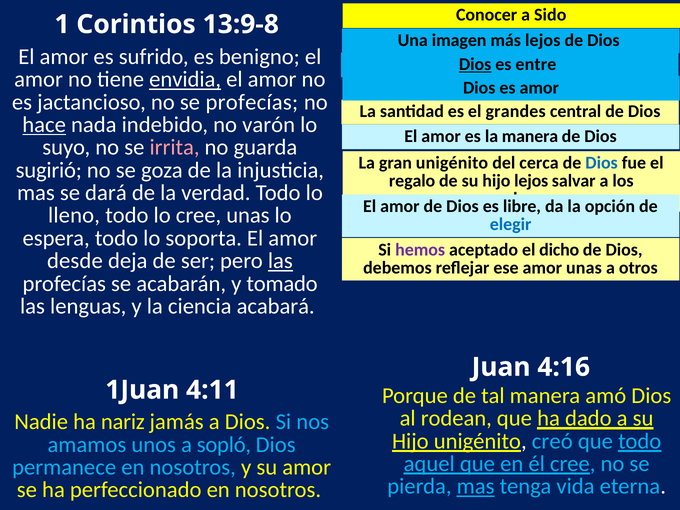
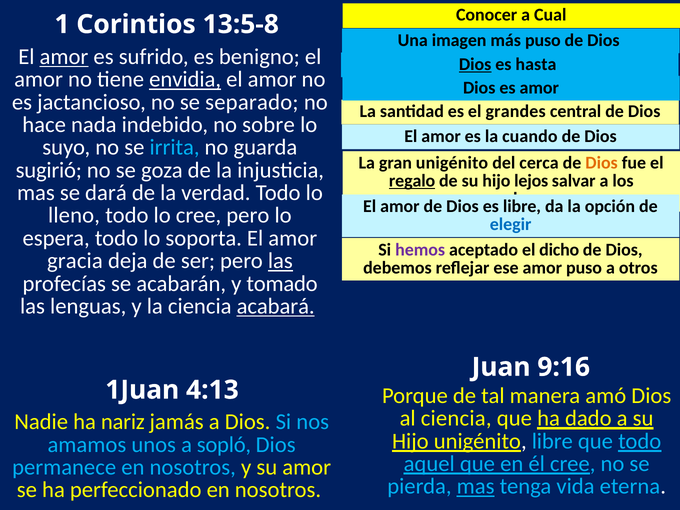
Sido: Sido -> Cual
13:9-8: 13:9-8 -> 13:5-8
más lejos: lejos -> puso
amor at (64, 57) underline: none -> present
entre: entre -> hasta
se profecías: profecías -> separado
hace underline: present -> none
varón: varón -> sobre
la manera: manera -> cuando
irrita colour: pink -> light blue
Dios at (602, 163) colour: blue -> orange
regalo underline: none -> present
cree unas: unas -> pero
desde: desde -> gracia
amor unas: unas -> puso
acabará underline: none -> present
4:16: 4:16 -> 9:16
4:11: 4:11 -> 4:13
al rodean: rodean -> ciencia
unigénito creó: creó -> libre
